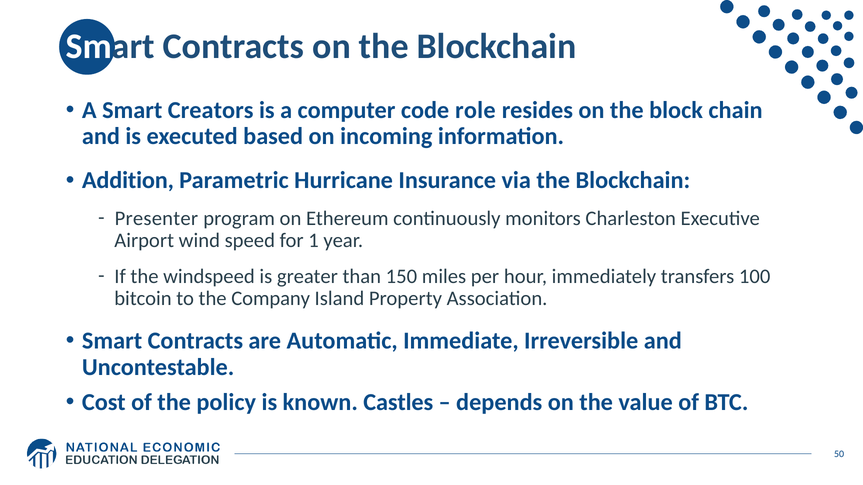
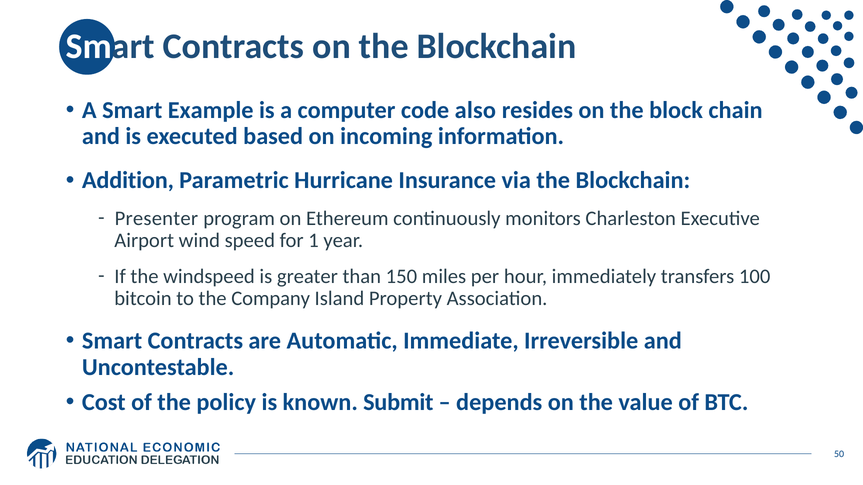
Creators: Creators -> Example
role: role -> also
Castles: Castles -> Submit
